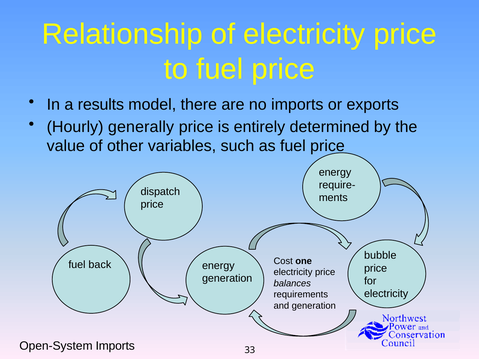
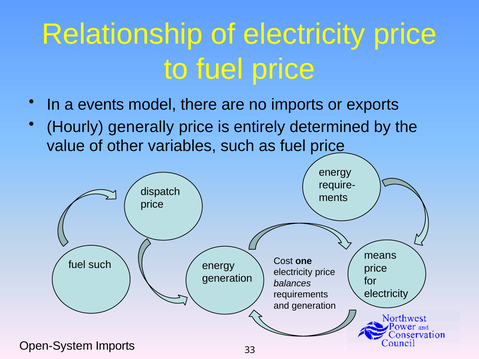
results: results -> events
bubble: bubble -> means
fuel back: back -> such
